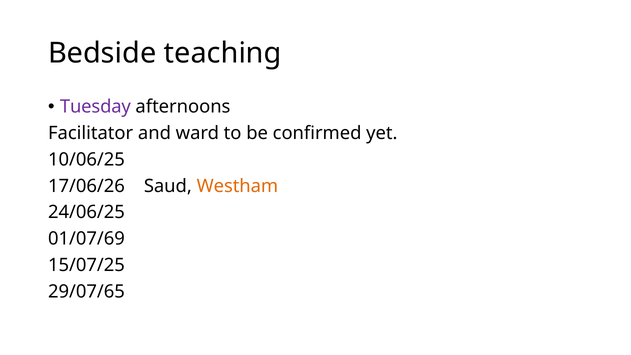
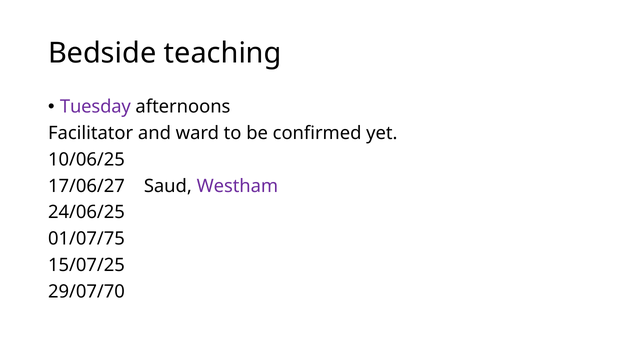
17/06/26: 17/06/26 -> 17/06/27
Westham colour: orange -> purple
01/07/69: 01/07/69 -> 01/07/75
29/07/65: 29/07/65 -> 29/07/70
